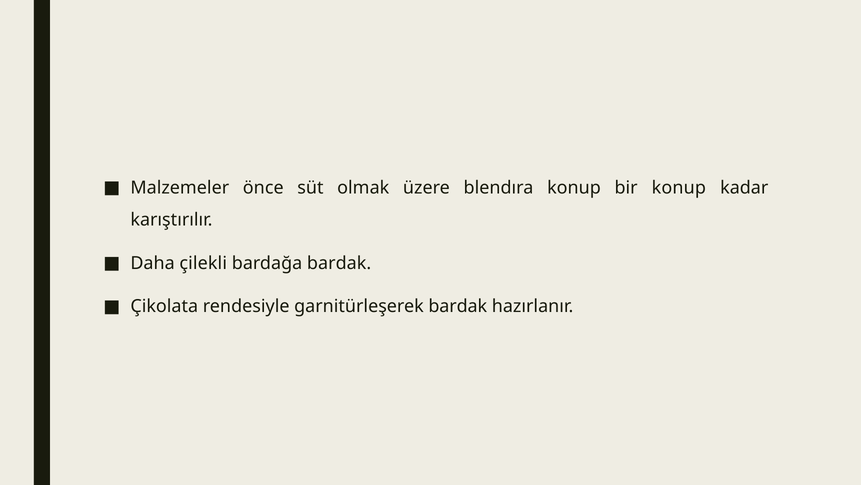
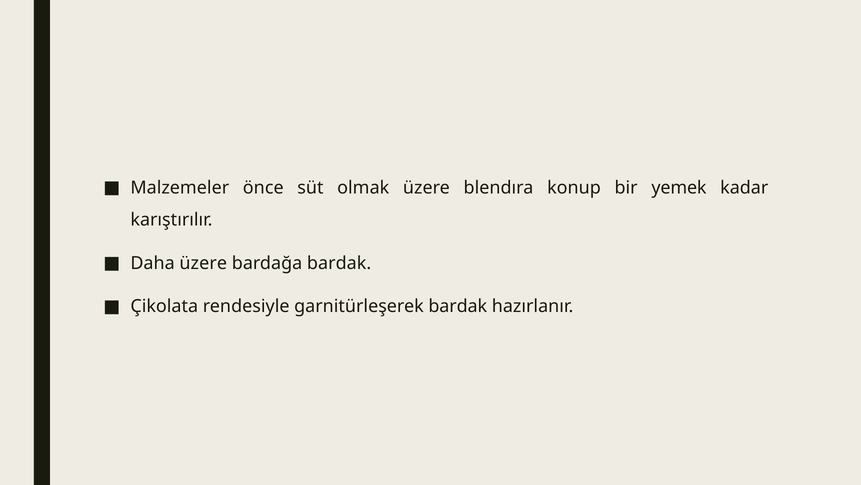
bir konup: konup -> yemek
Daha çilekli: çilekli -> üzere
